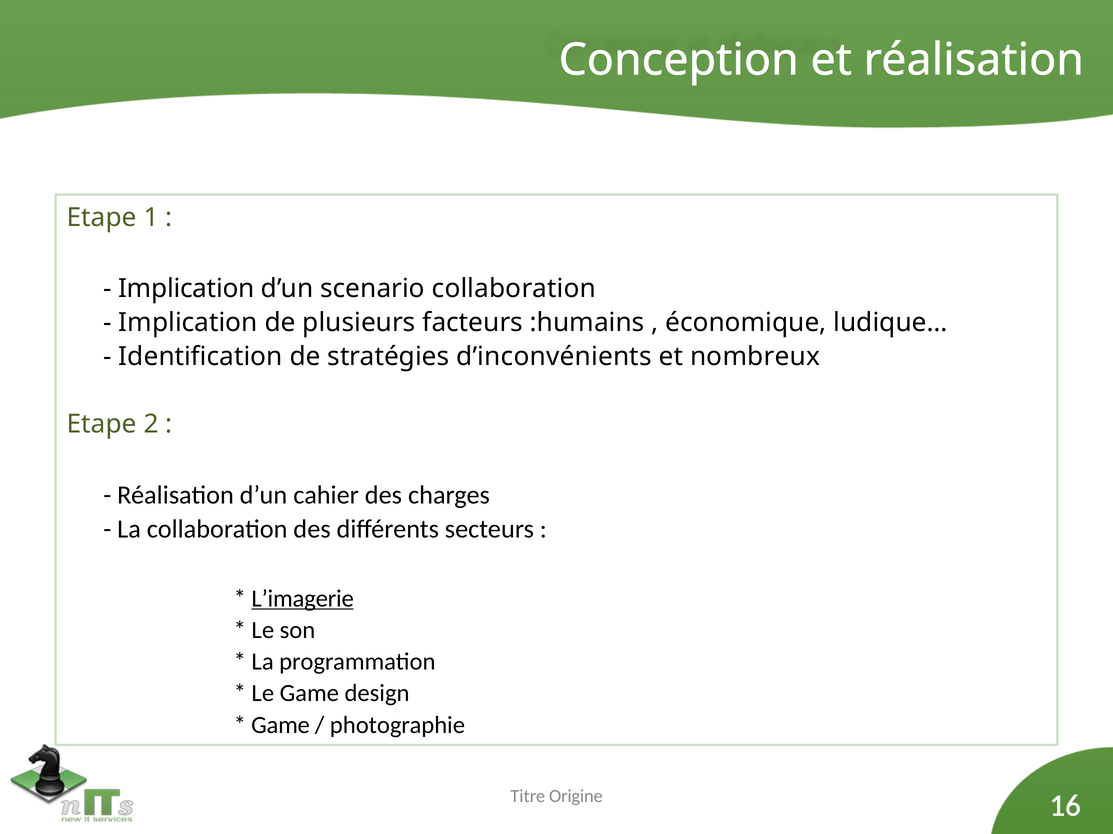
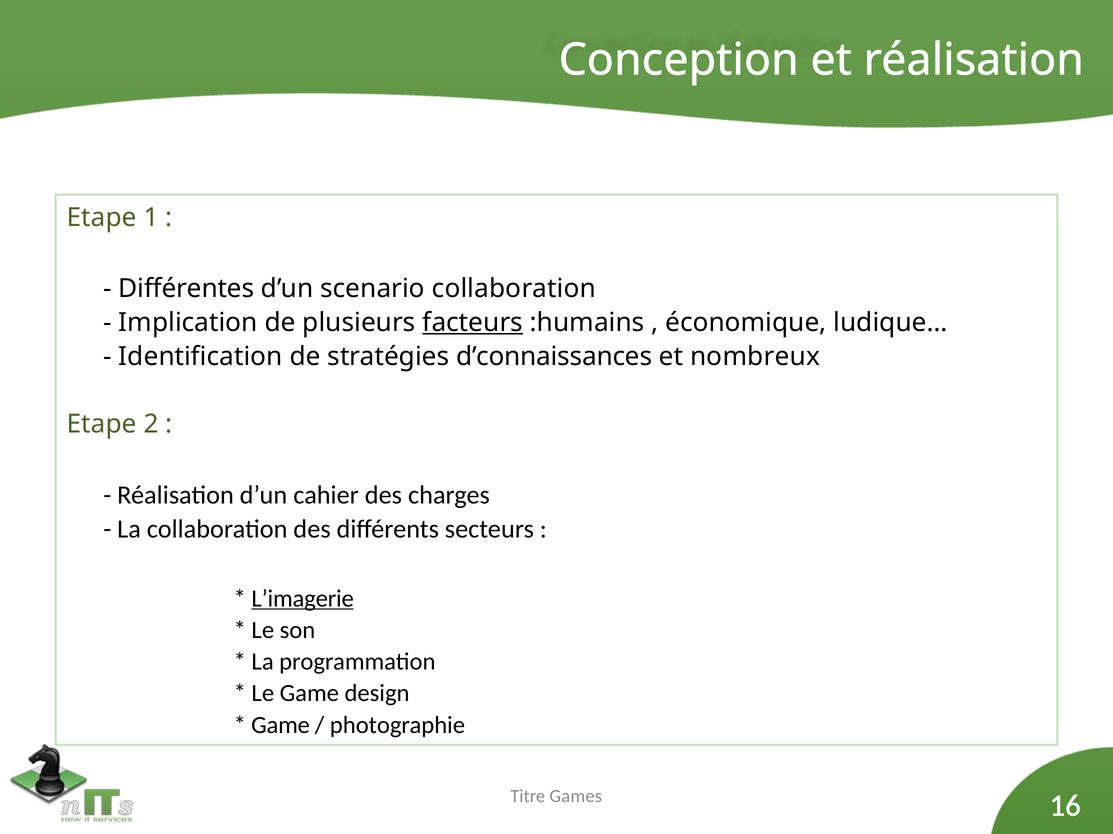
Implication at (186, 289): Implication -> Différentes
facteurs underline: none -> present
d’inconvénients: d’inconvénients -> d’connaissances
Origine: Origine -> Games
